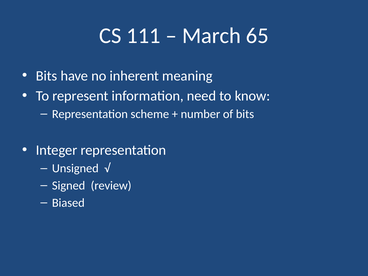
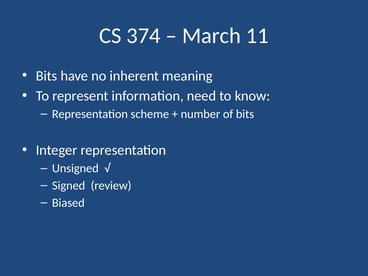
111: 111 -> 374
65: 65 -> 11
